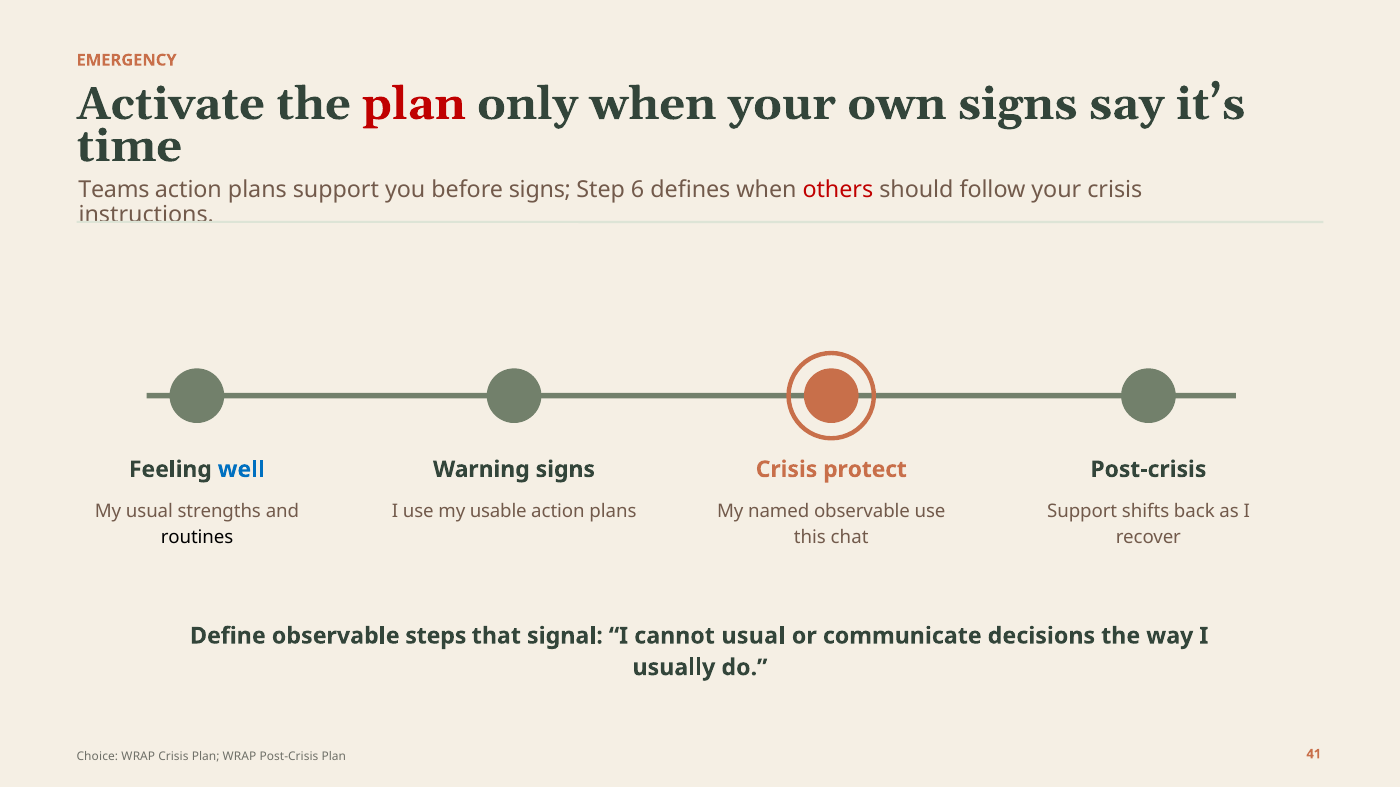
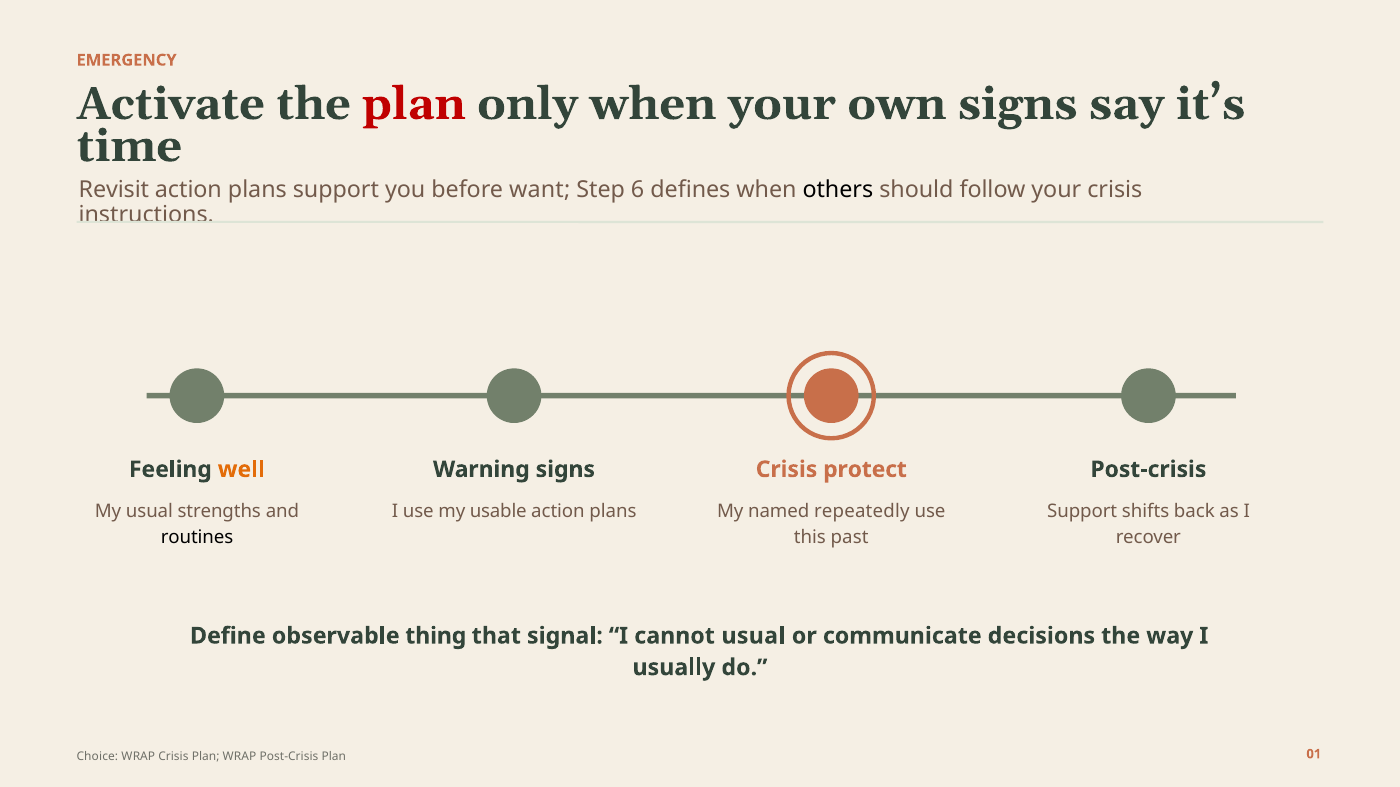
Teams: Teams -> Revisit
before signs: signs -> want
others colour: red -> black
well colour: blue -> orange
named observable: observable -> repeatedly
chat: chat -> past
steps: steps -> thing
41: 41 -> 01
